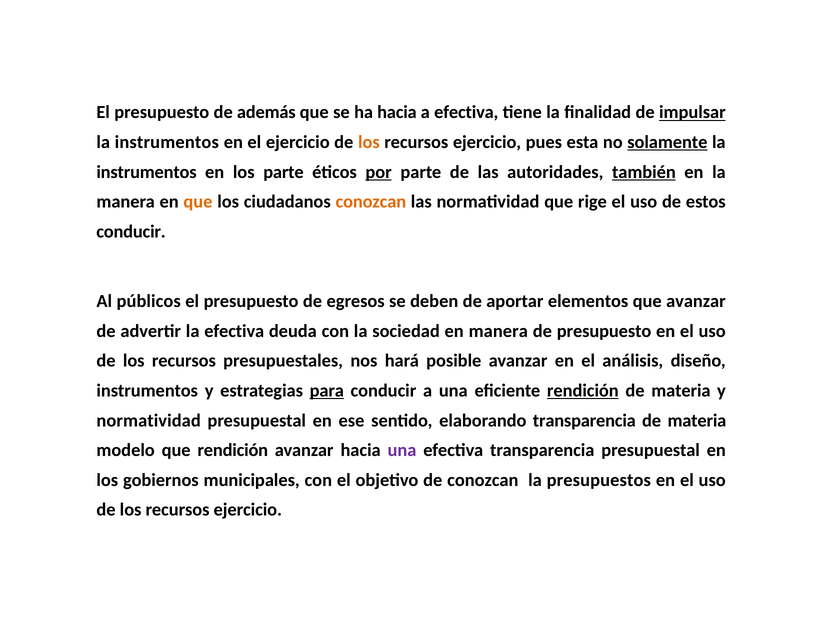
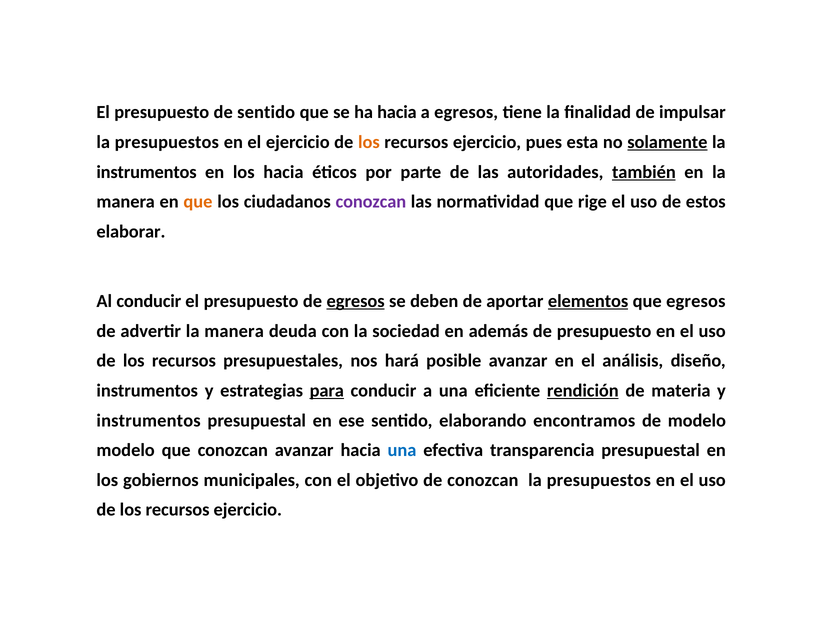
de además: además -> sentido
a efectiva: efectiva -> egresos
impulsar underline: present -> none
instrumentos at (167, 142): instrumentos -> presupuestos
los parte: parte -> hacia
por underline: present -> none
conozcan at (371, 202) colour: orange -> purple
conducir at (131, 232): conducir -> elaborar
Al públicos: públicos -> conducir
egresos at (356, 301) underline: none -> present
elementos underline: none -> present
que avanzar: avanzar -> egresos
advertir la efectiva: efectiva -> manera
en manera: manera -> además
normatividad at (149, 421): normatividad -> instrumentos
elaborando transparencia: transparencia -> encontramos
materia at (697, 421): materia -> modelo
que rendición: rendición -> conozcan
una at (402, 451) colour: purple -> blue
